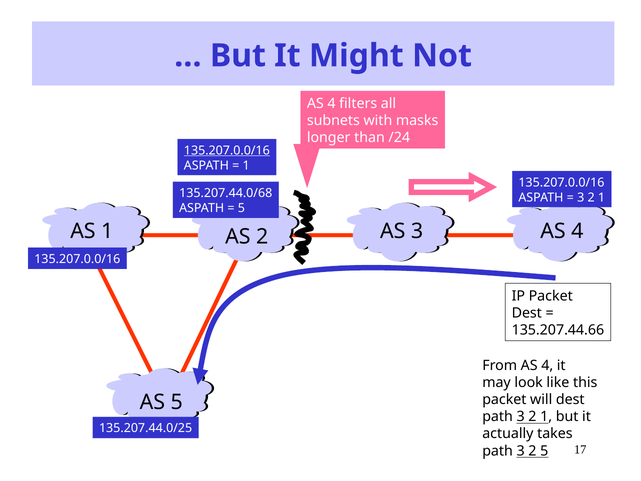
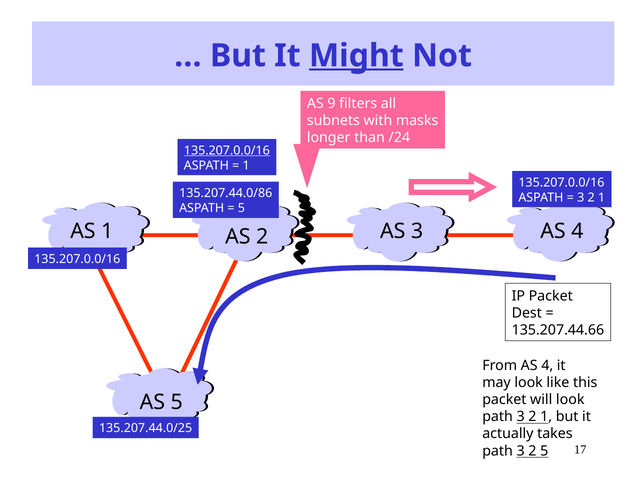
Might underline: none -> present
4 at (331, 103): 4 -> 9
135.207.44.0/68: 135.207.44.0/68 -> 135.207.44.0/86
will dest: dest -> look
